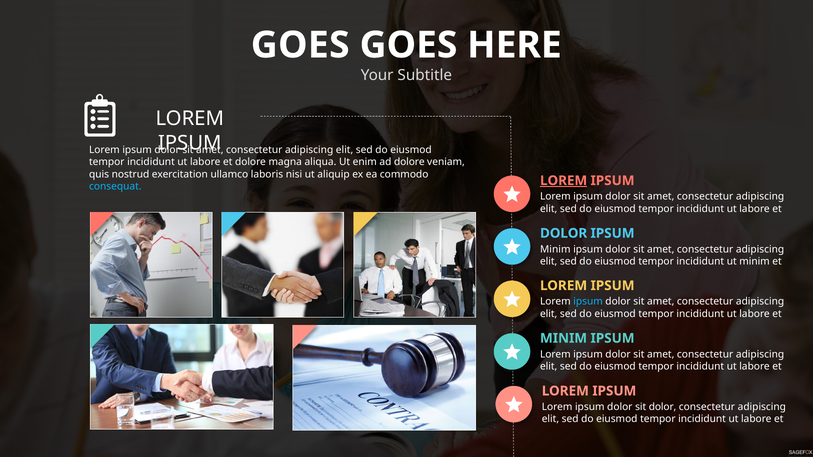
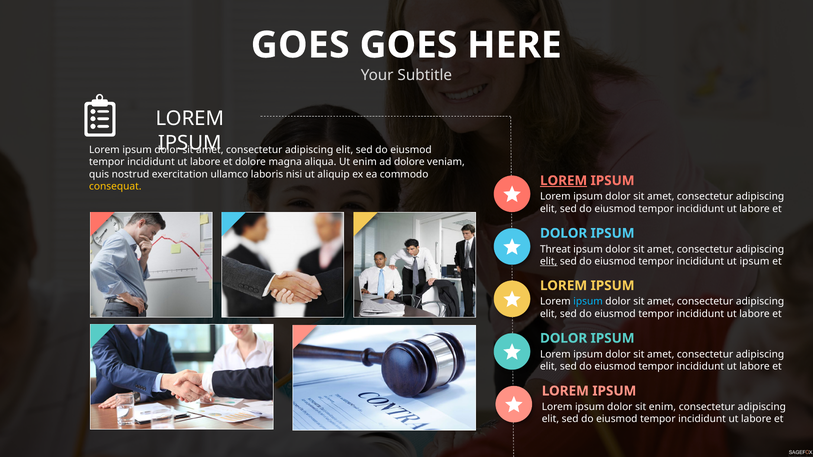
consequat colour: light blue -> yellow
Minim at (555, 249): Minim -> Threat
elit at (549, 262) underline: none -> present
ut minim: minim -> ipsum
MINIM at (564, 339): MINIM -> DOLOR
sit dolor: dolor -> enim
